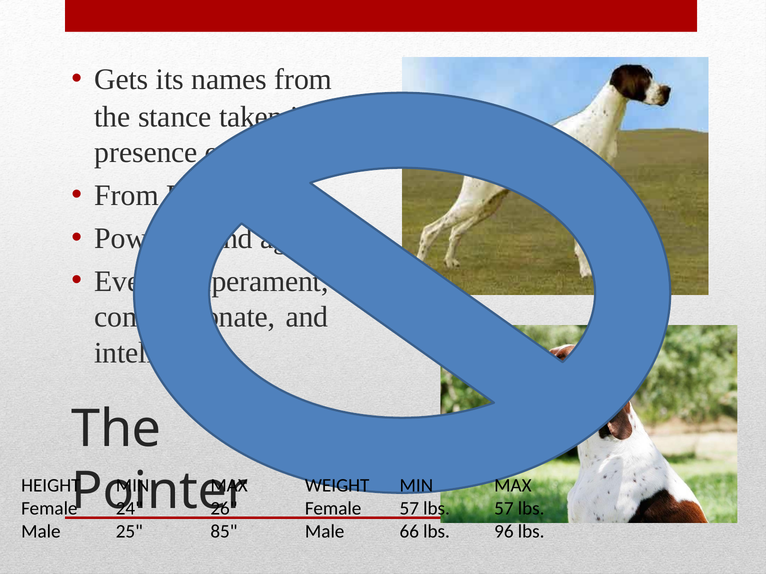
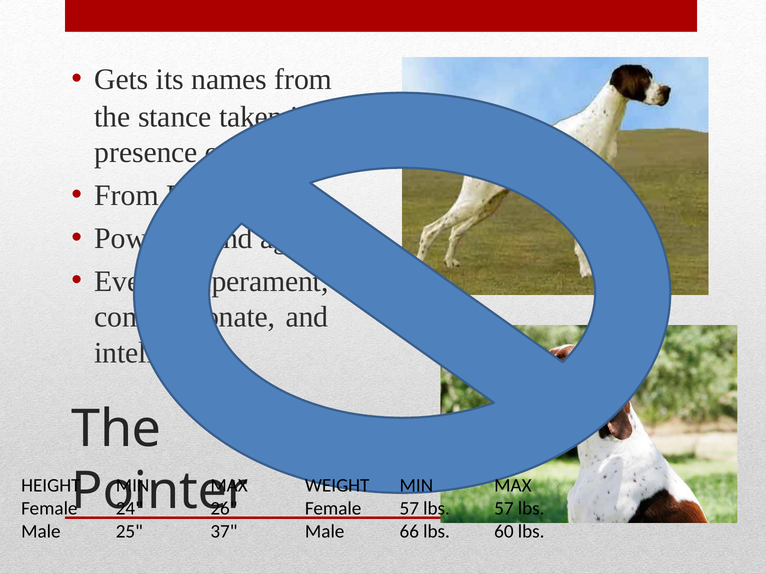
85: 85 -> 37
96: 96 -> 60
